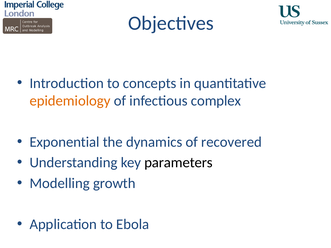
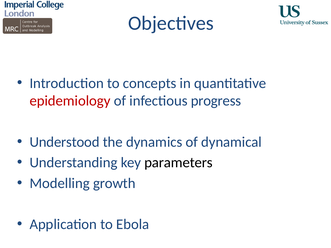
epidemiology colour: orange -> red
complex: complex -> progress
Exponential: Exponential -> Understood
recovered: recovered -> dynamical
